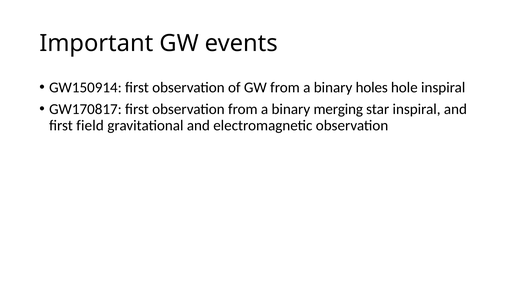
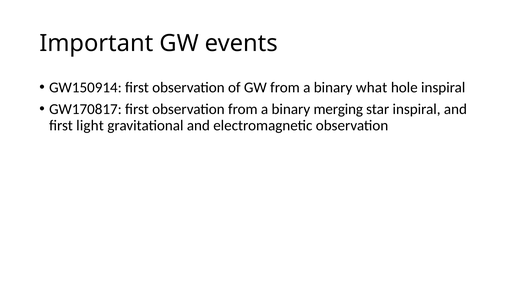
holes: holes -> what
field: field -> light
